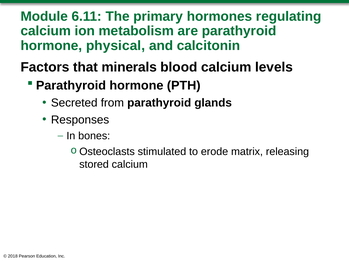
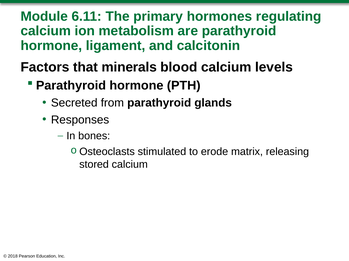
physical: physical -> ligament
